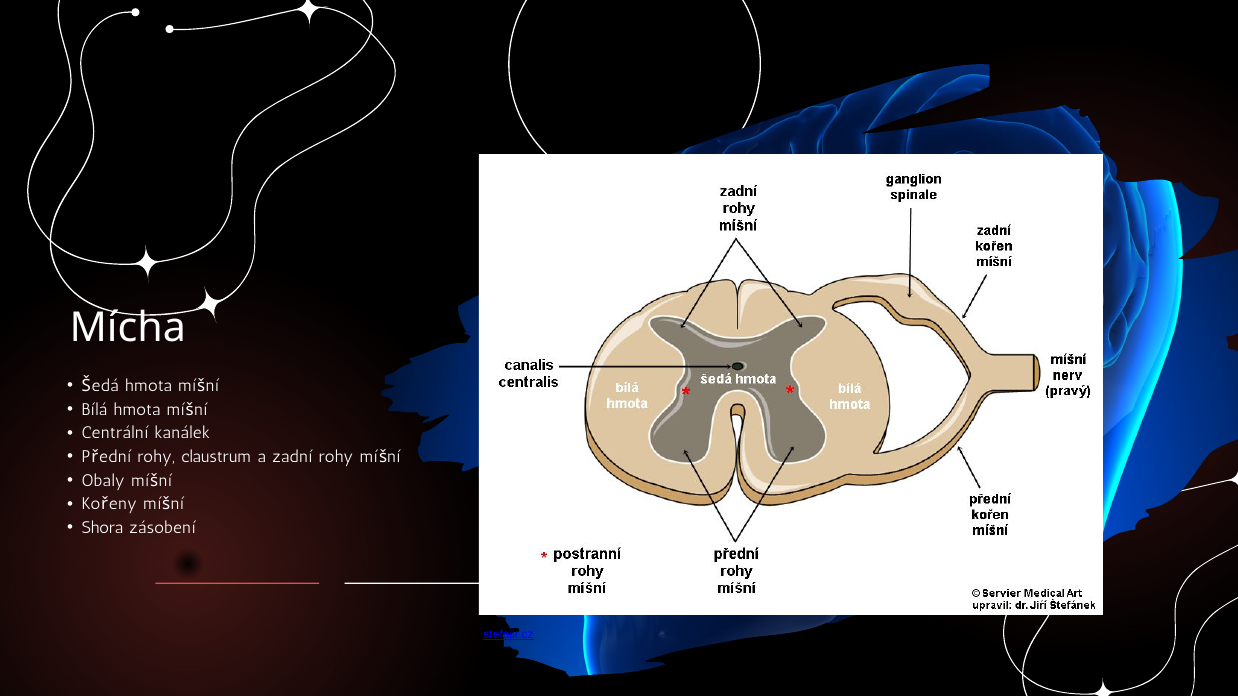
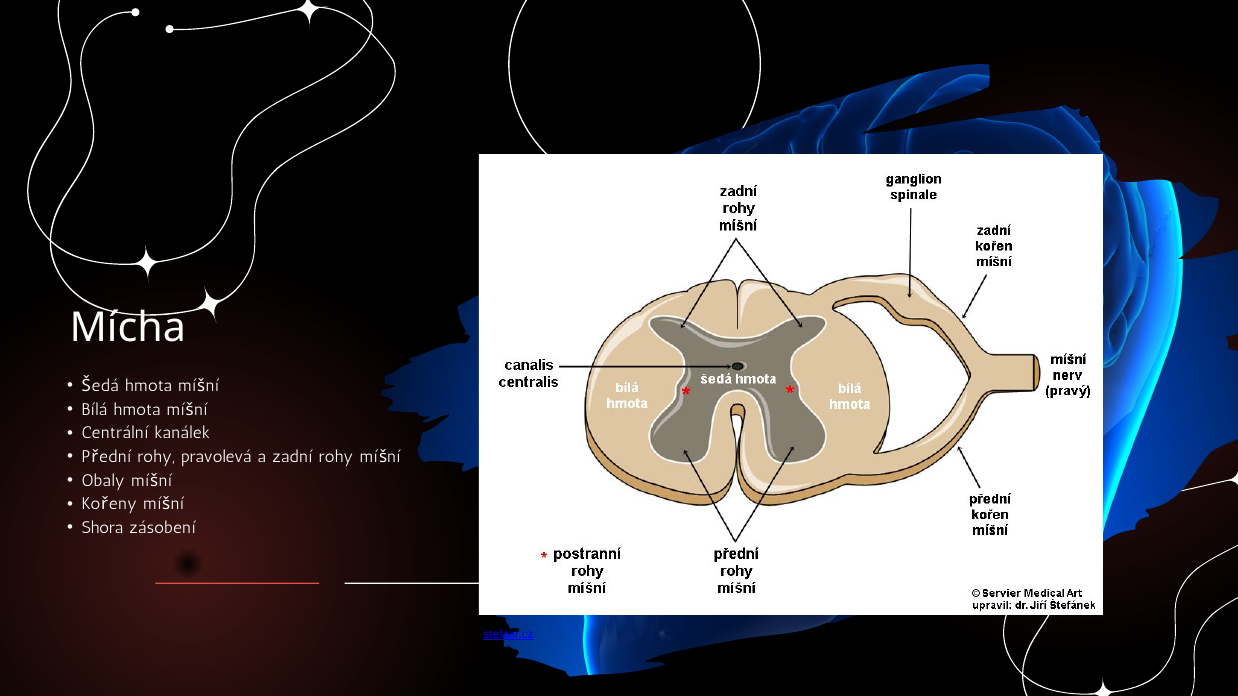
claustrum: claustrum -> pravolevá
